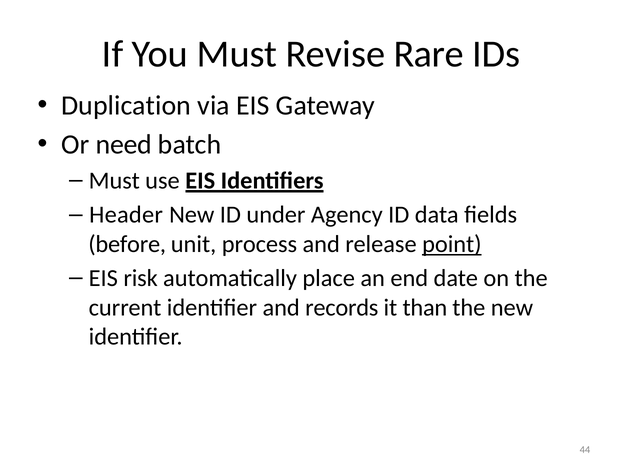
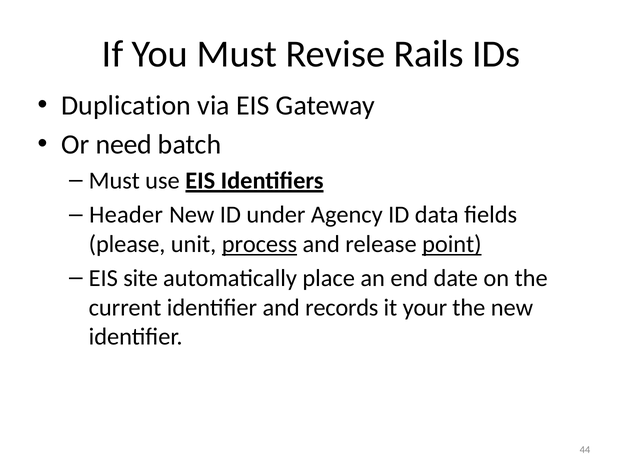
Rare: Rare -> Rails
before: before -> please
process underline: none -> present
risk: risk -> site
than: than -> your
